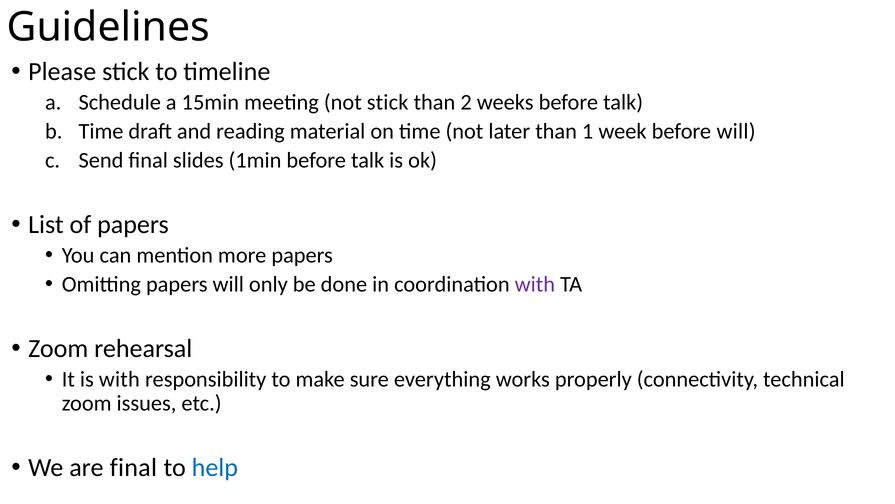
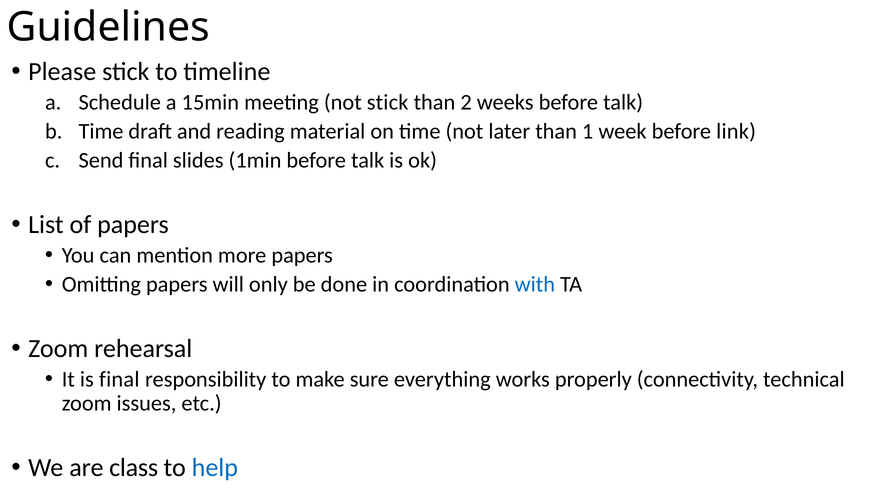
before will: will -> link
with at (535, 284) colour: purple -> blue
is with: with -> final
are final: final -> class
